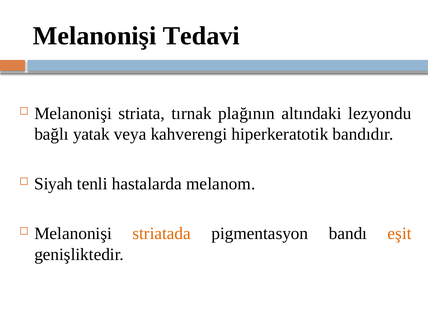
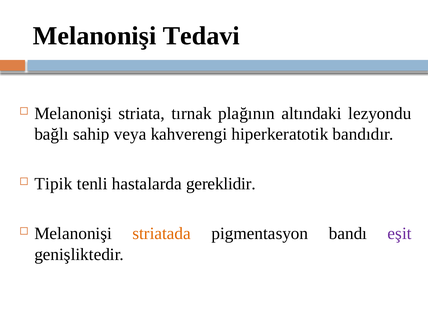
yatak: yatak -> sahip
Siyah: Siyah -> Tipik
melanom: melanom -> gereklidir
eşit colour: orange -> purple
